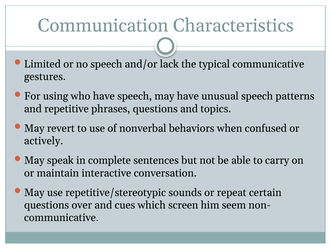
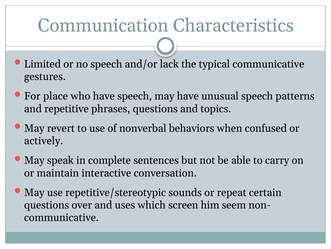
using: using -> place
cues: cues -> uses
